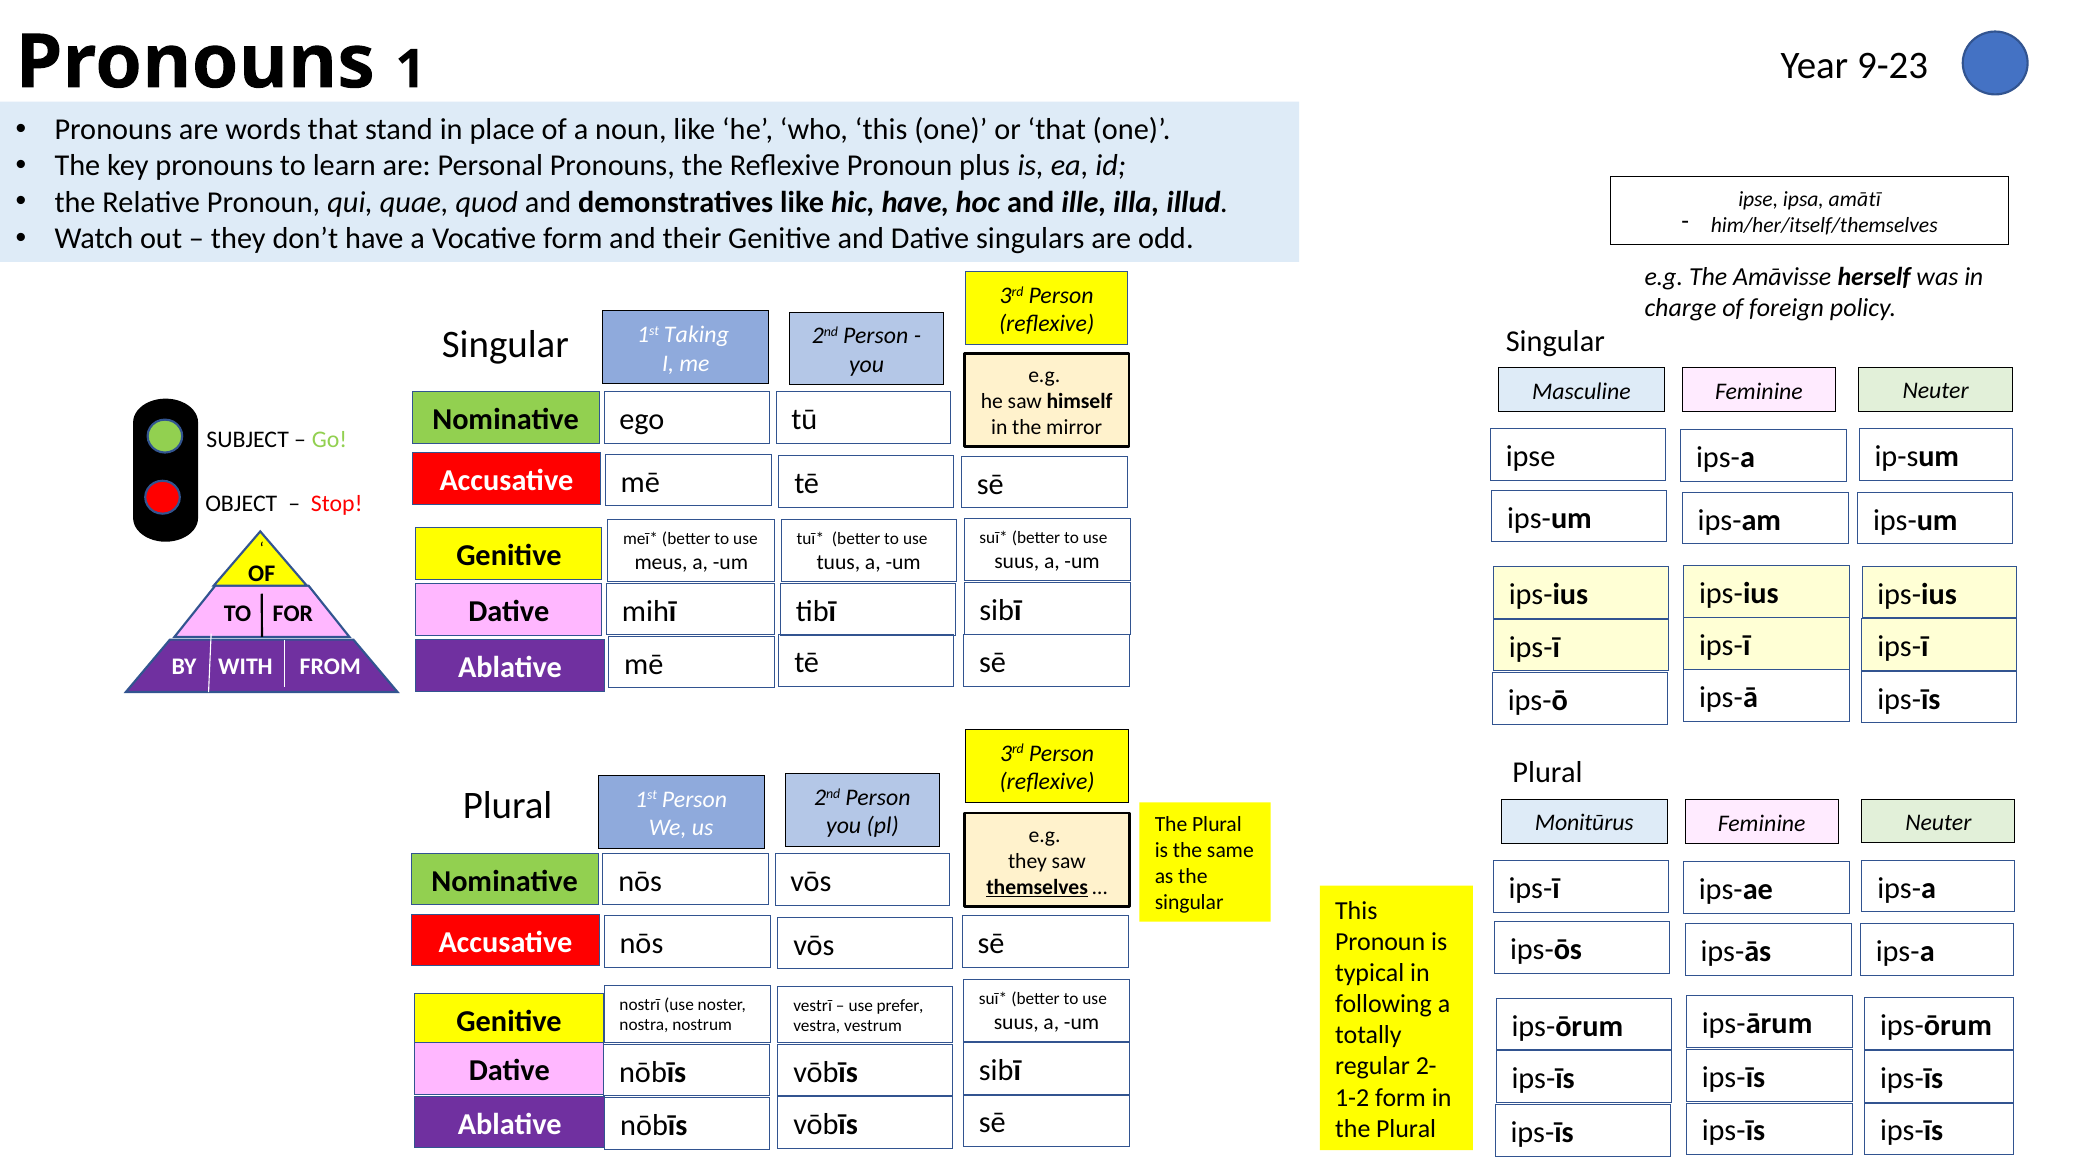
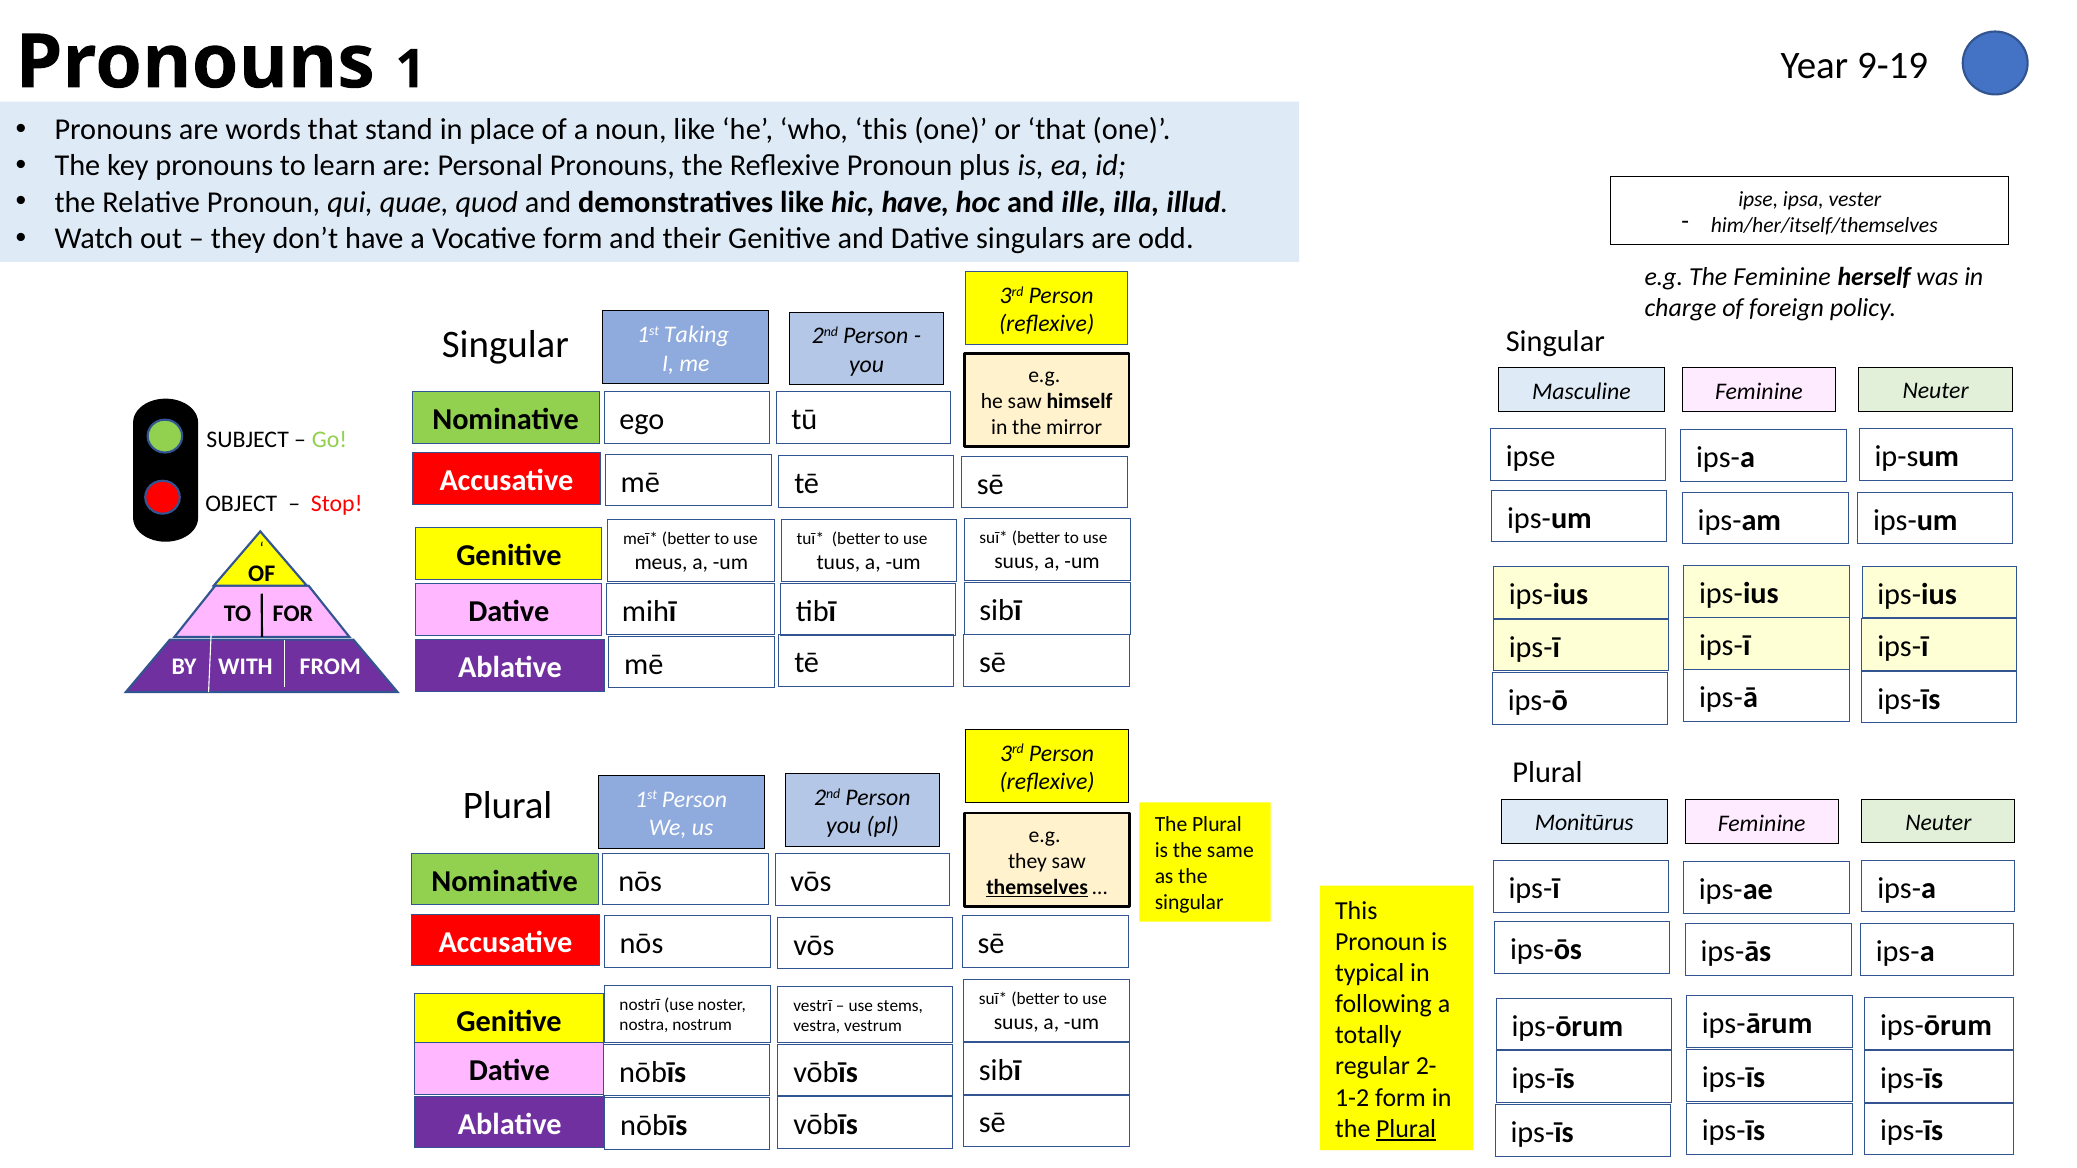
9-23: 9-23 -> 9-19
amātī: amātī -> vester
The Amāvisse: Amāvisse -> Feminine
prefer: prefer -> stems
Plural at (1406, 1129) underline: none -> present
